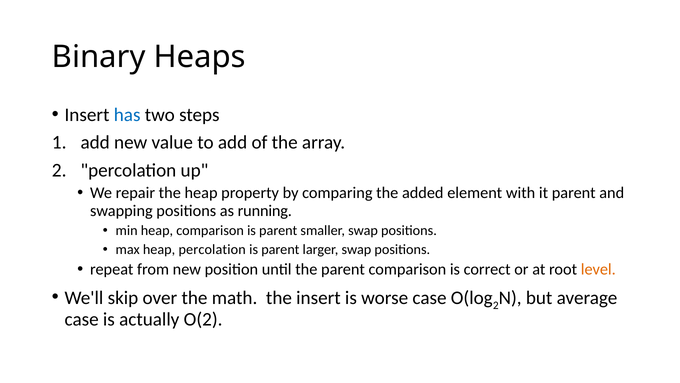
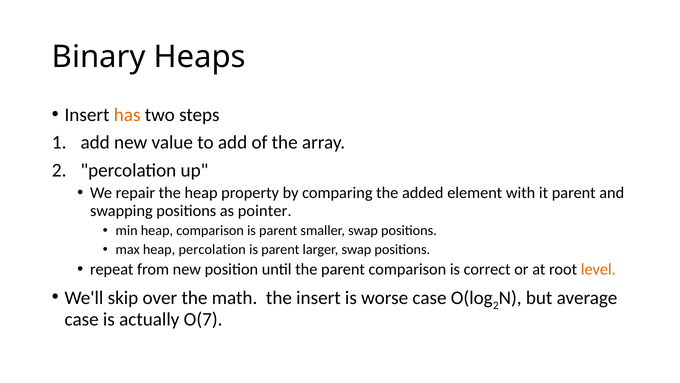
has colour: blue -> orange
running: running -> pointer
O(2: O(2 -> O(7
